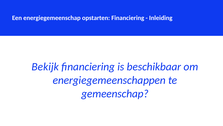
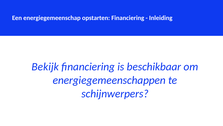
gemeenschap: gemeenschap -> schijnwerpers
